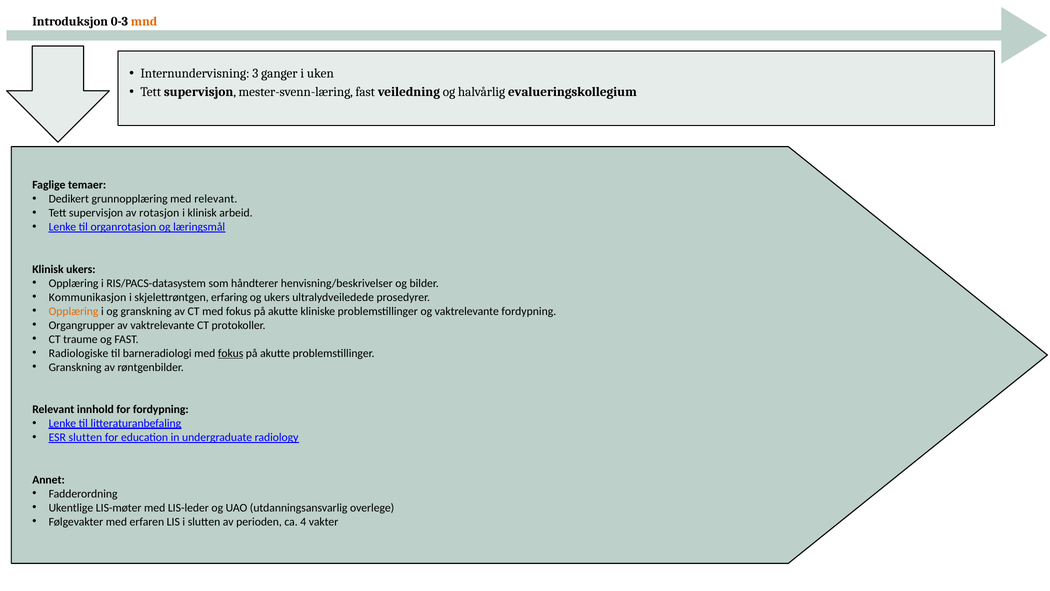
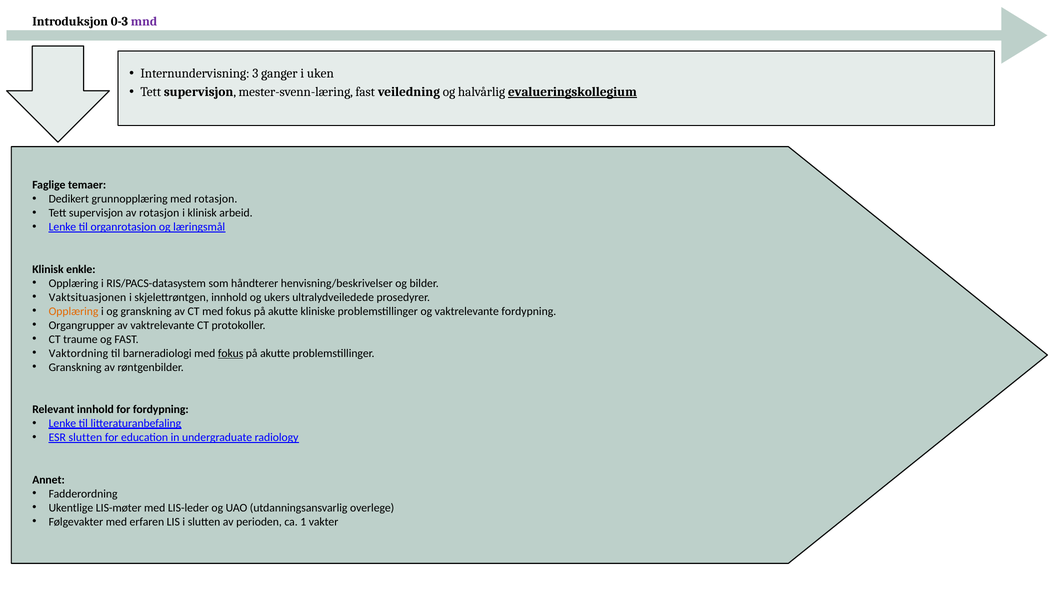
mnd colour: orange -> purple
evalueringskollegium underline: none -> present
med relevant: relevant -> rotasjon
Klinisk ukers: ukers -> enkle
Kommunikasjon: Kommunikasjon -> Vaktsituasjonen
skjelettrøntgen erfaring: erfaring -> innhold
Radiologiske: Radiologiske -> Vaktordning
4: 4 -> 1
